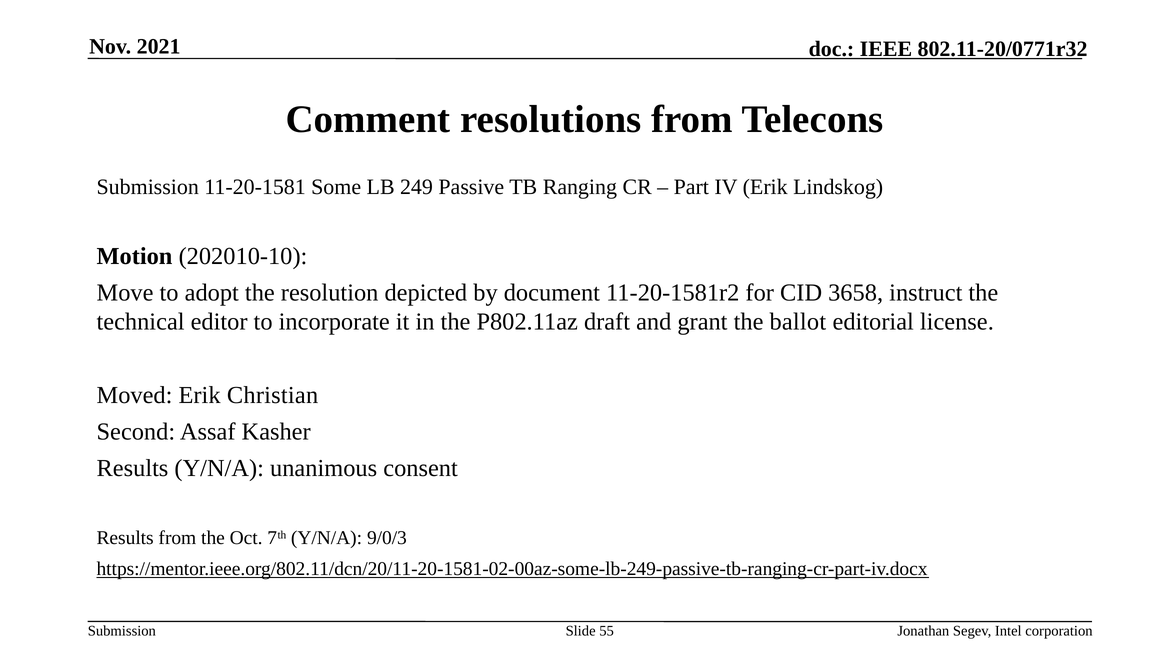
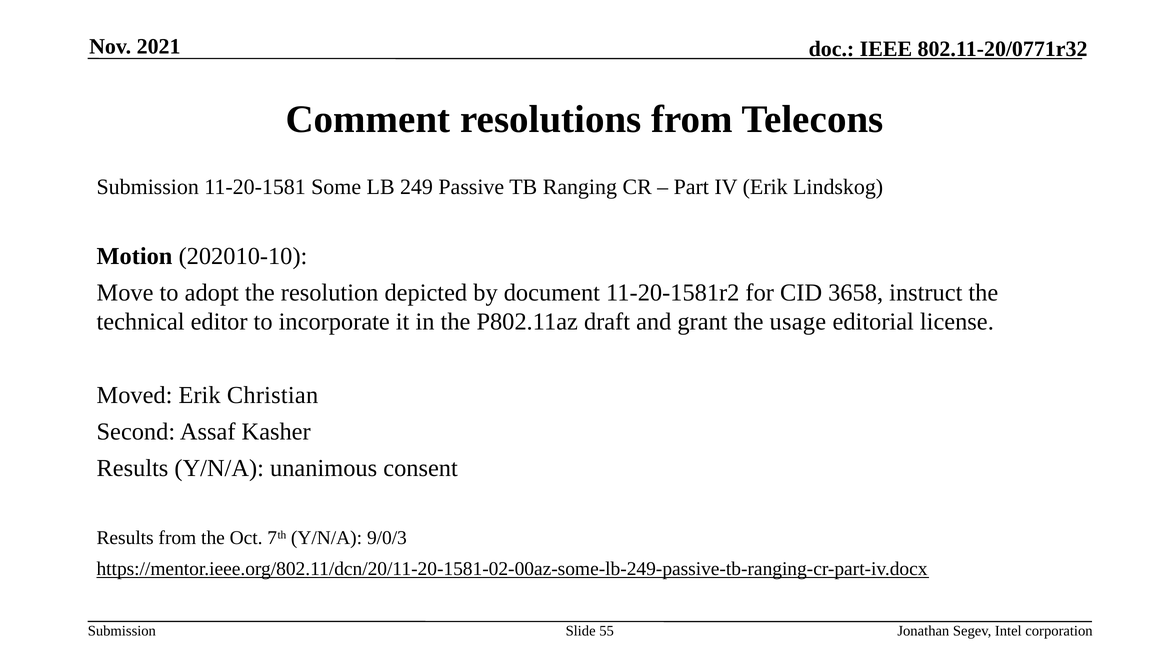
ballot: ballot -> usage
